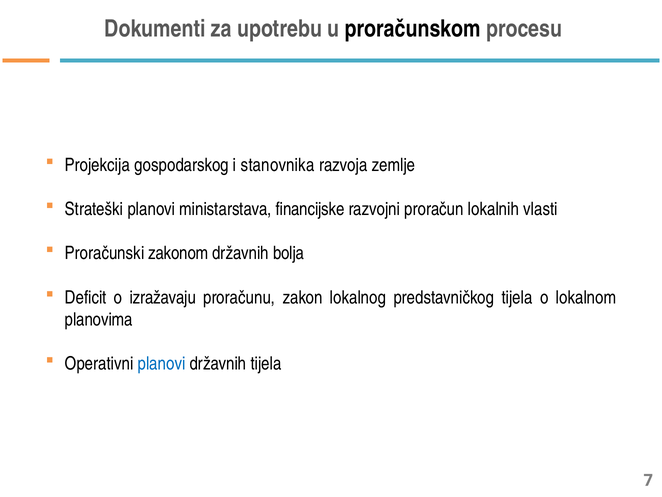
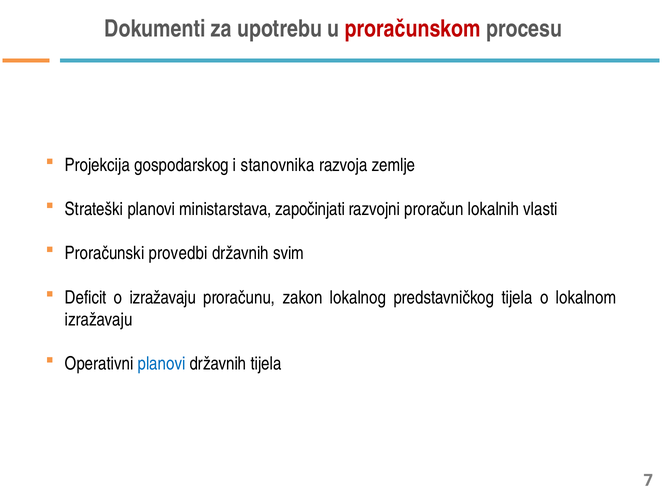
proračunskom colour: black -> red
financijske: financijske -> započinjati
zakonom: zakonom -> provedbi
bolja: bolja -> svim
planovima at (99, 319): planovima -> izražavaju
